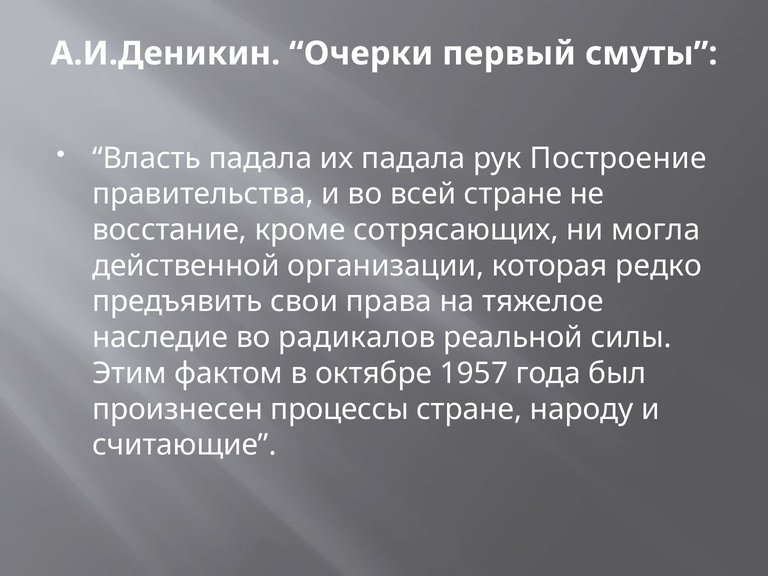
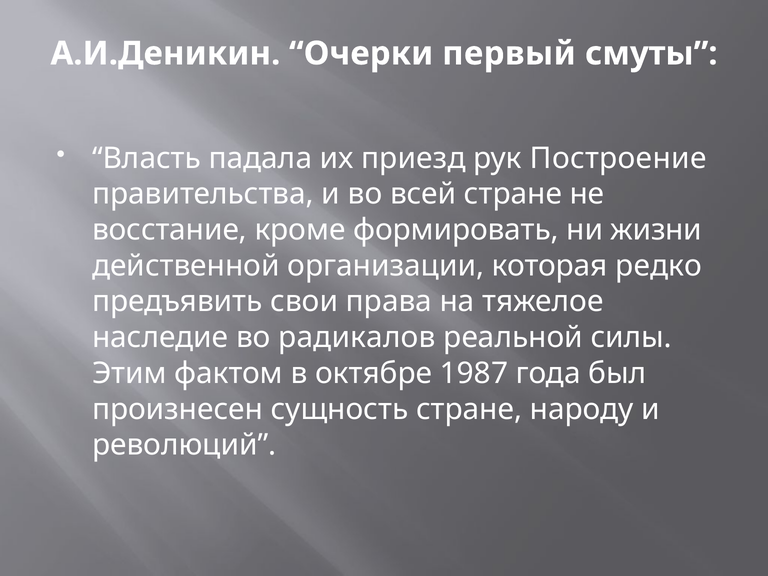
их падала: падала -> приезд
сотрясающих: сотрясающих -> формировать
могла: могла -> жизни
1957: 1957 -> 1987
процессы: процессы -> сущность
считающие: считающие -> революций
